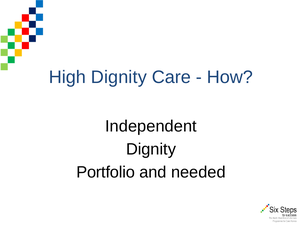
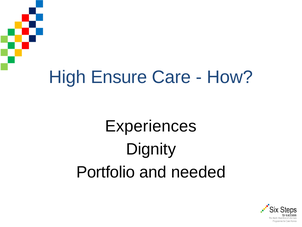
High Dignity: Dignity -> Ensure
Independent: Independent -> Experiences
